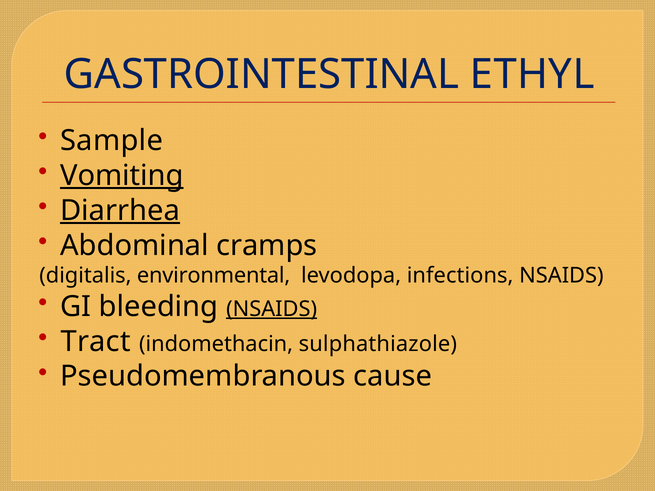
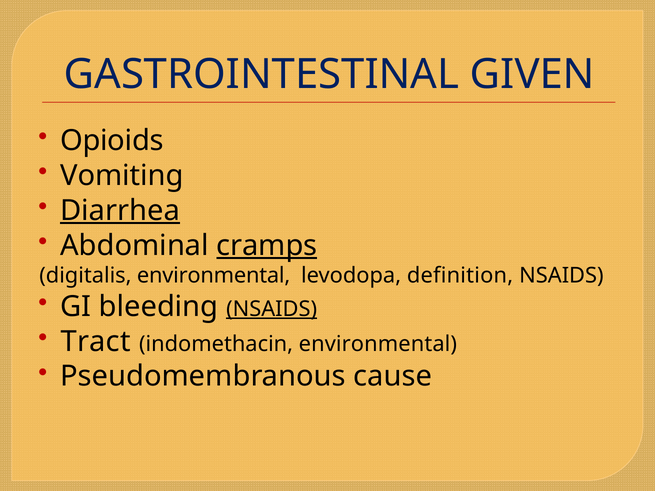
ETHYL: ETHYL -> GIVEN
Sample: Sample -> Opioids
Vomiting underline: present -> none
cramps underline: none -> present
infections: infections -> definition
indomethacin sulphathiazole: sulphathiazole -> environmental
